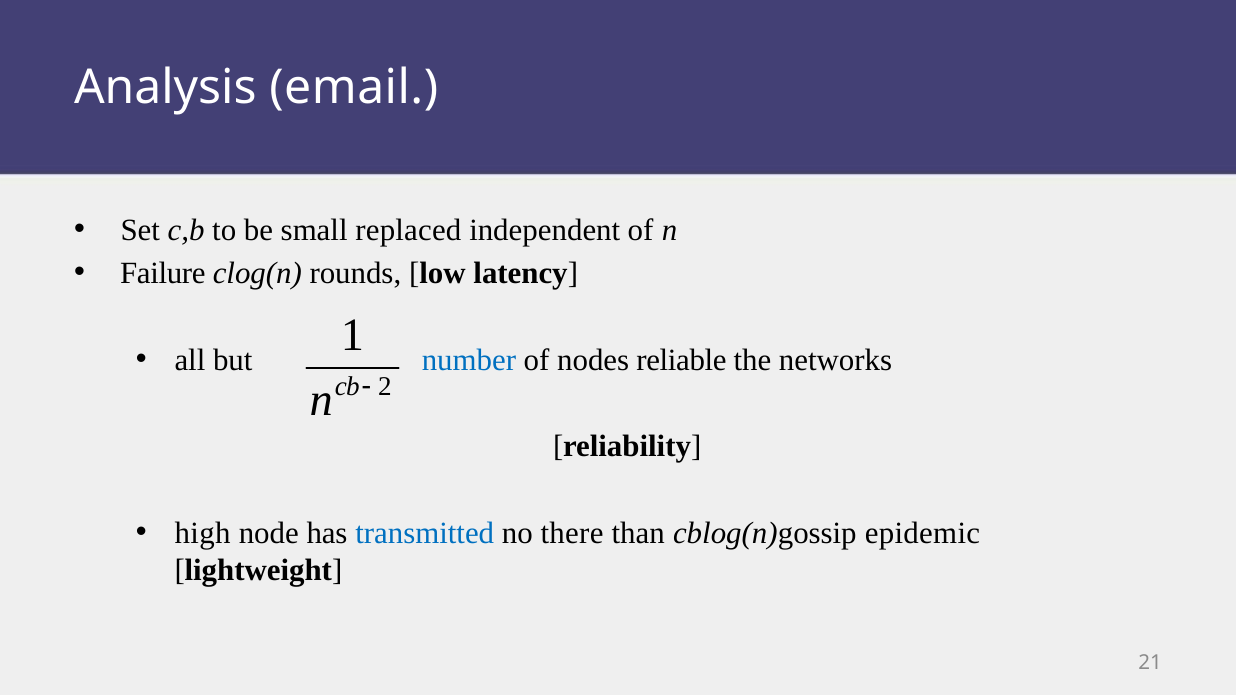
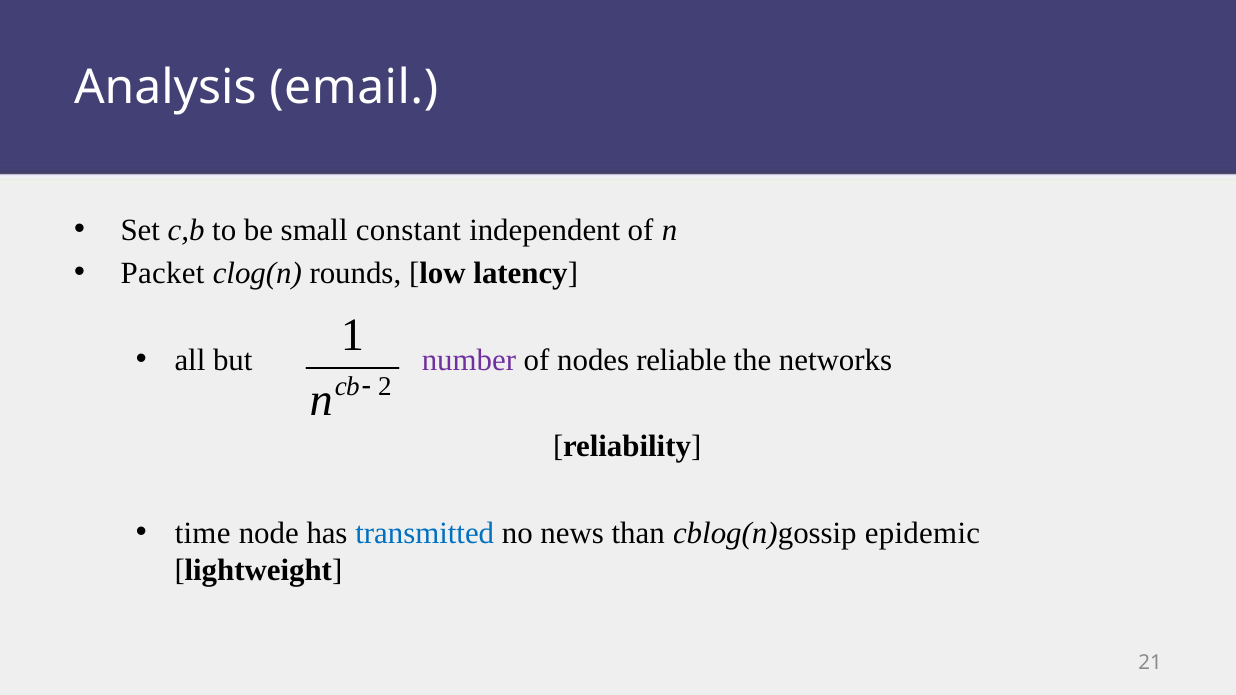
replaced: replaced -> constant
Failure: Failure -> Packet
number colour: blue -> purple
high: high -> time
there: there -> news
